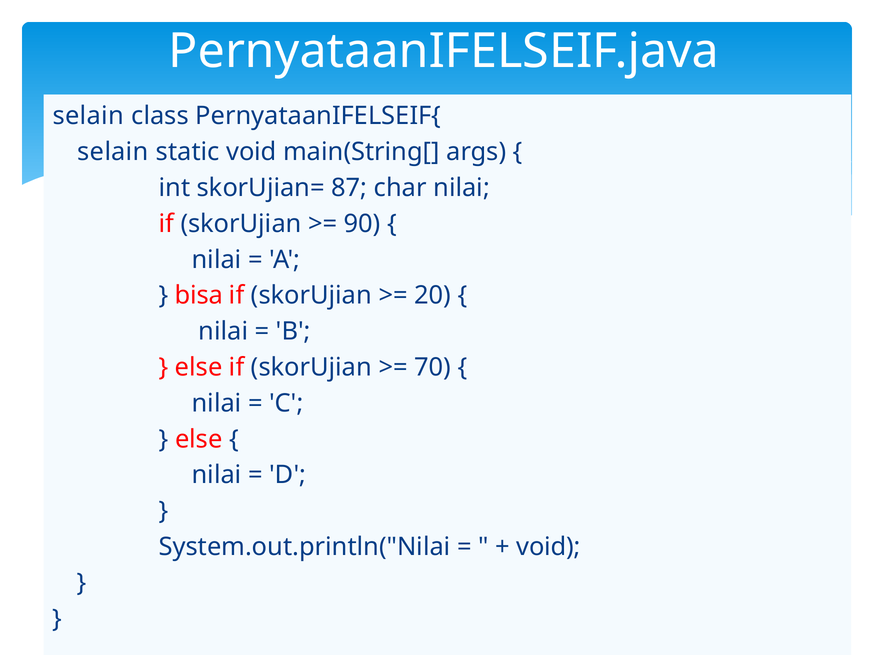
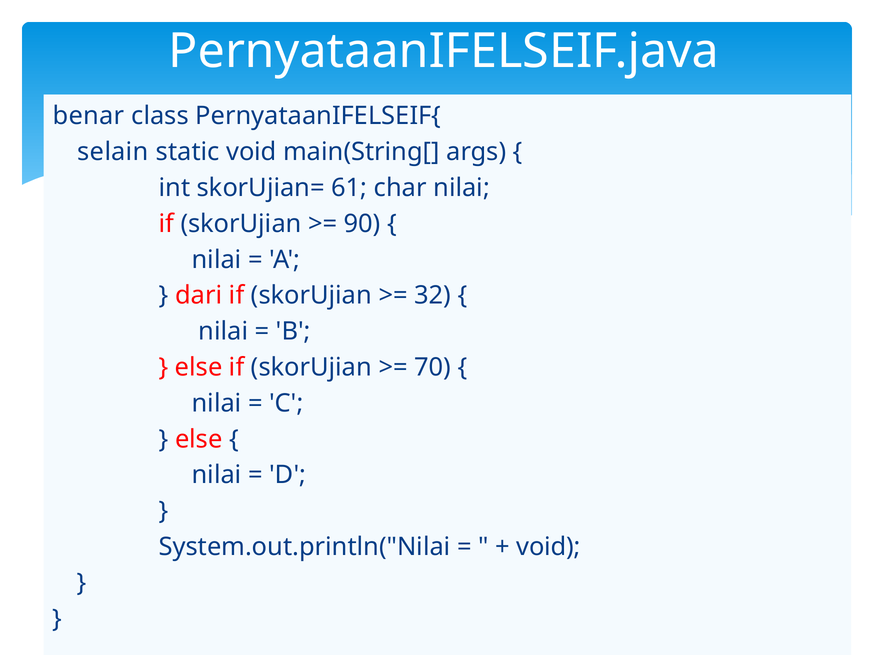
selain at (88, 116): selain -> benar
87: 87 -> 61
bisa: bisa -> dari
20: 20 -> 32
